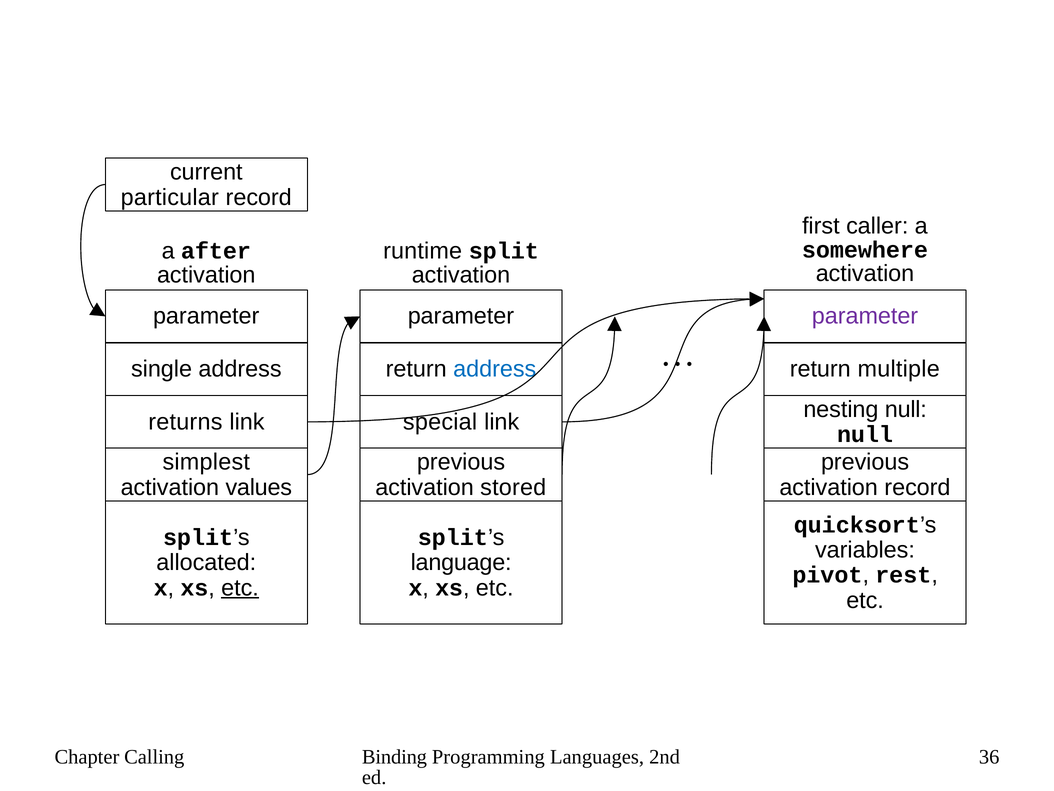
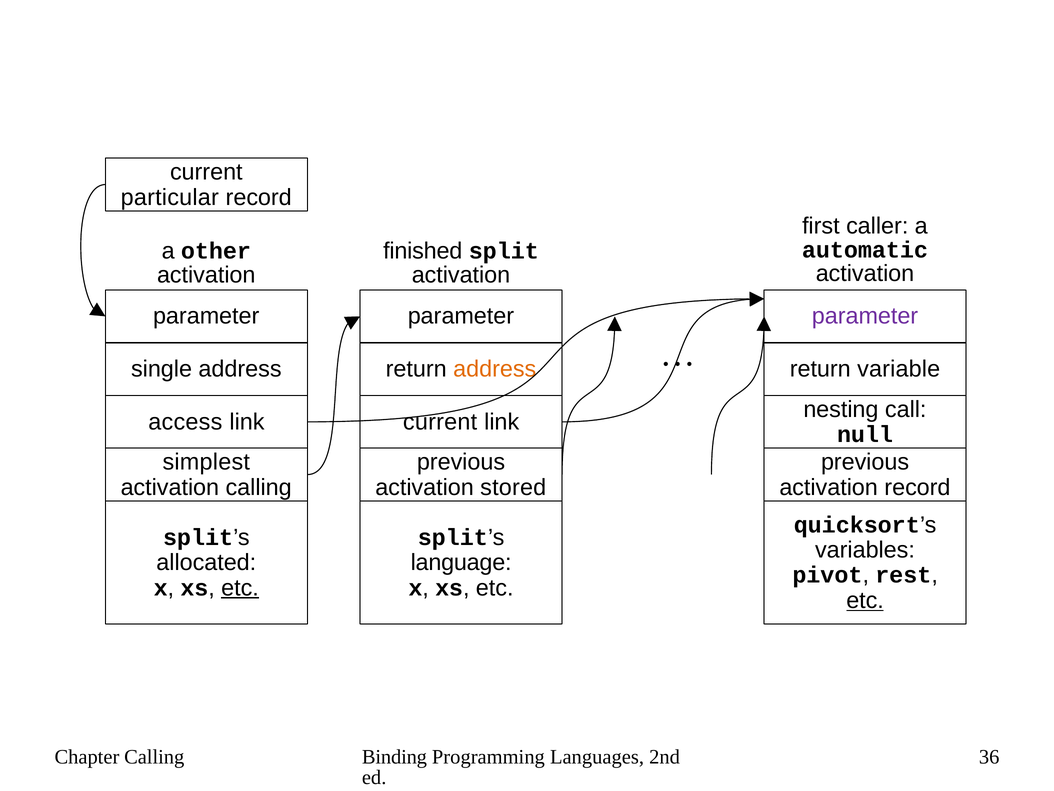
after: after -> other
runtime: runtime -> finished
somewhere: somewhere -> automatic
address at (495, 369) colour: blue -> orange
multiple: multiple -> variable
nesting null: null -> call
returns: returns -> access
link special: special -> current
activation values: values -> calling
etc at (865, 600) underline: none -> present
